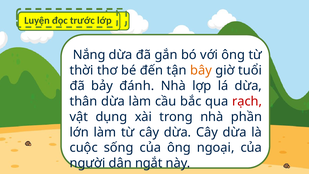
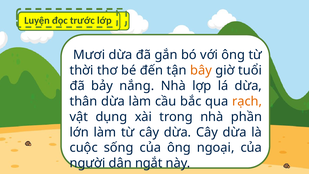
Nắng: Nắng -> Mươi
đánh: đánh -> nắng
rạch colour: red -> orange
